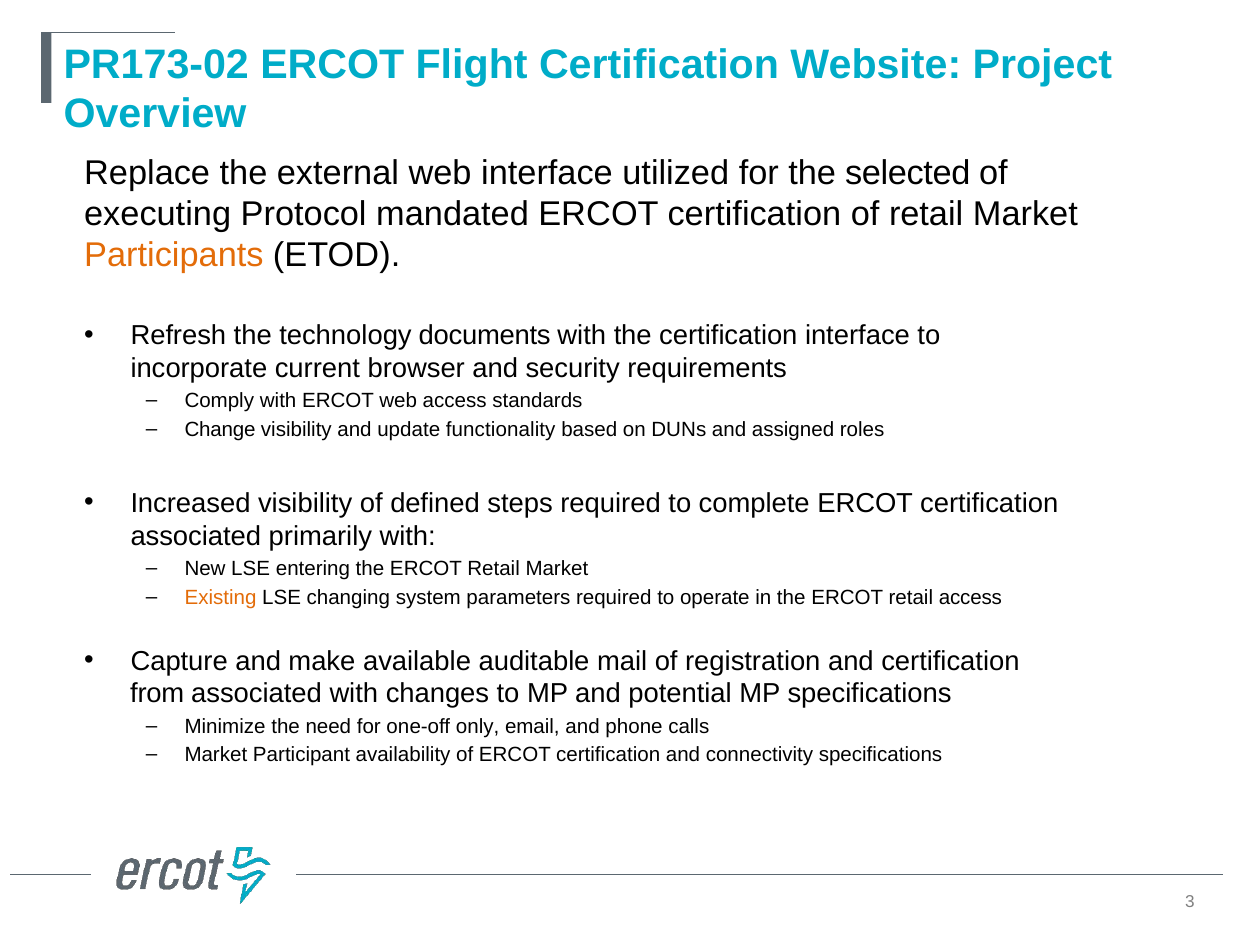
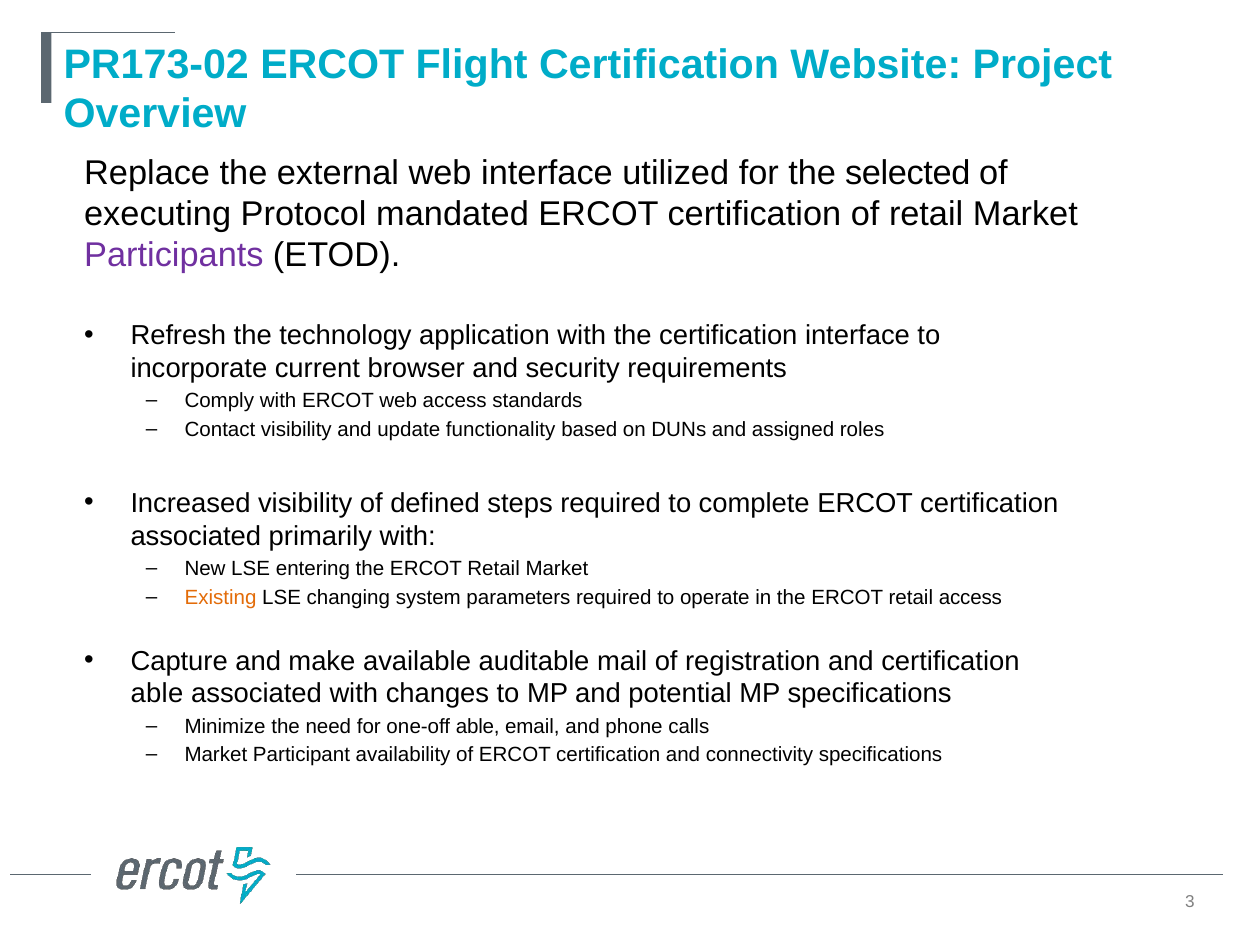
Participants colour: orange -> purple
documents: documents -> application
Change: Change -> Contact
from at (157, 694): from -> able
one-off only: only -> able
